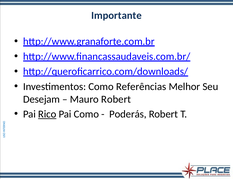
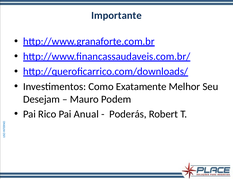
Referências: Referências -> Exatamente
Mauro Robert: Robert -> Podem
Rico underline: present -> none
Pai Como: Como -> Anual
